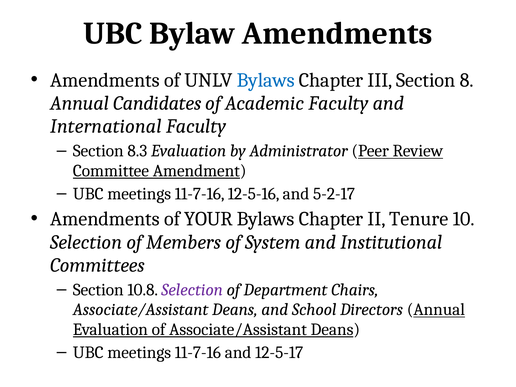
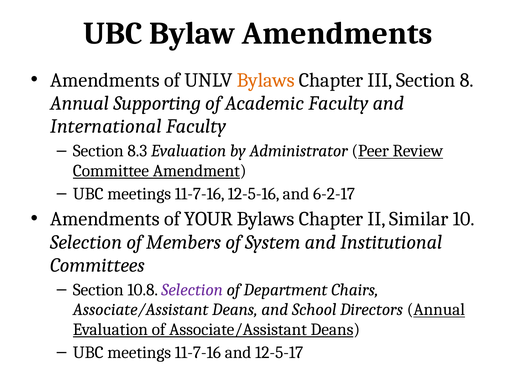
Bylaws at (266, 80) colour: blue -> orange
Candidates: Candidates -> Supporting
5-2-17: 5-2-17 -> 6-2-17
Tenure: Tenure -> Similar
